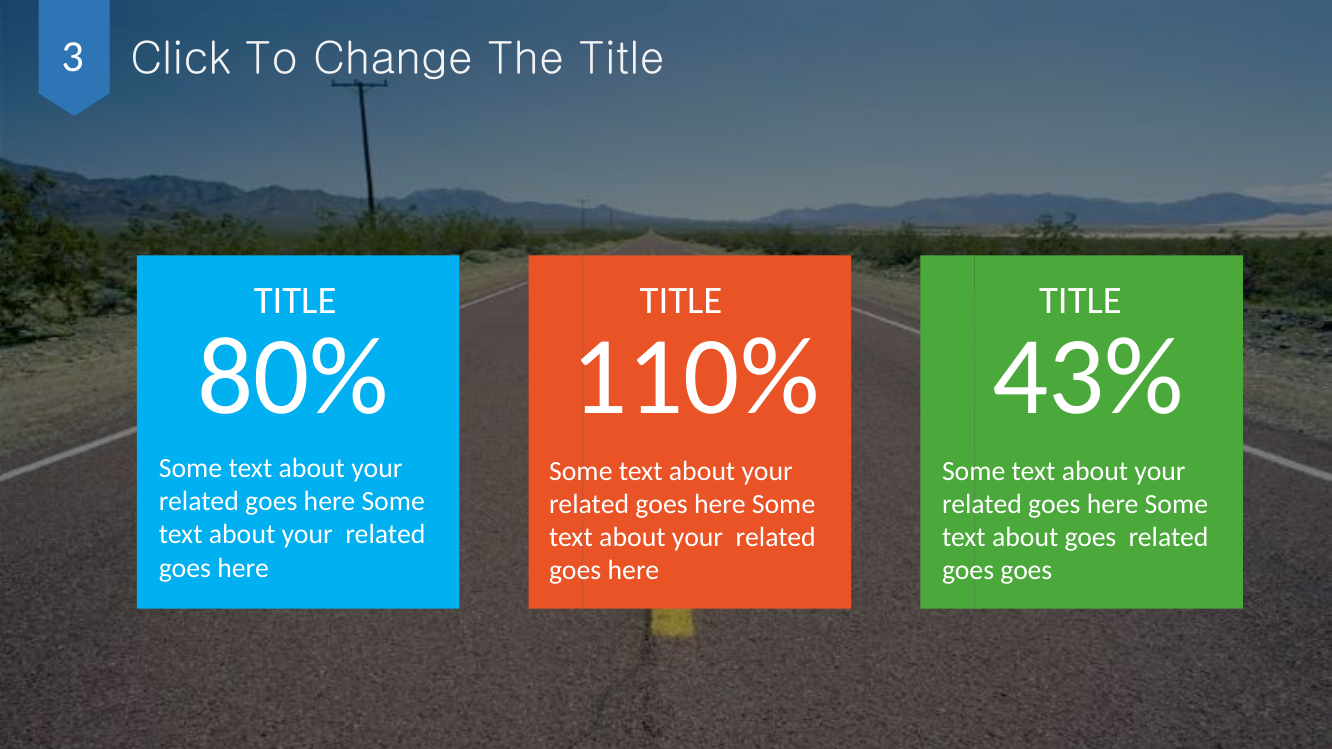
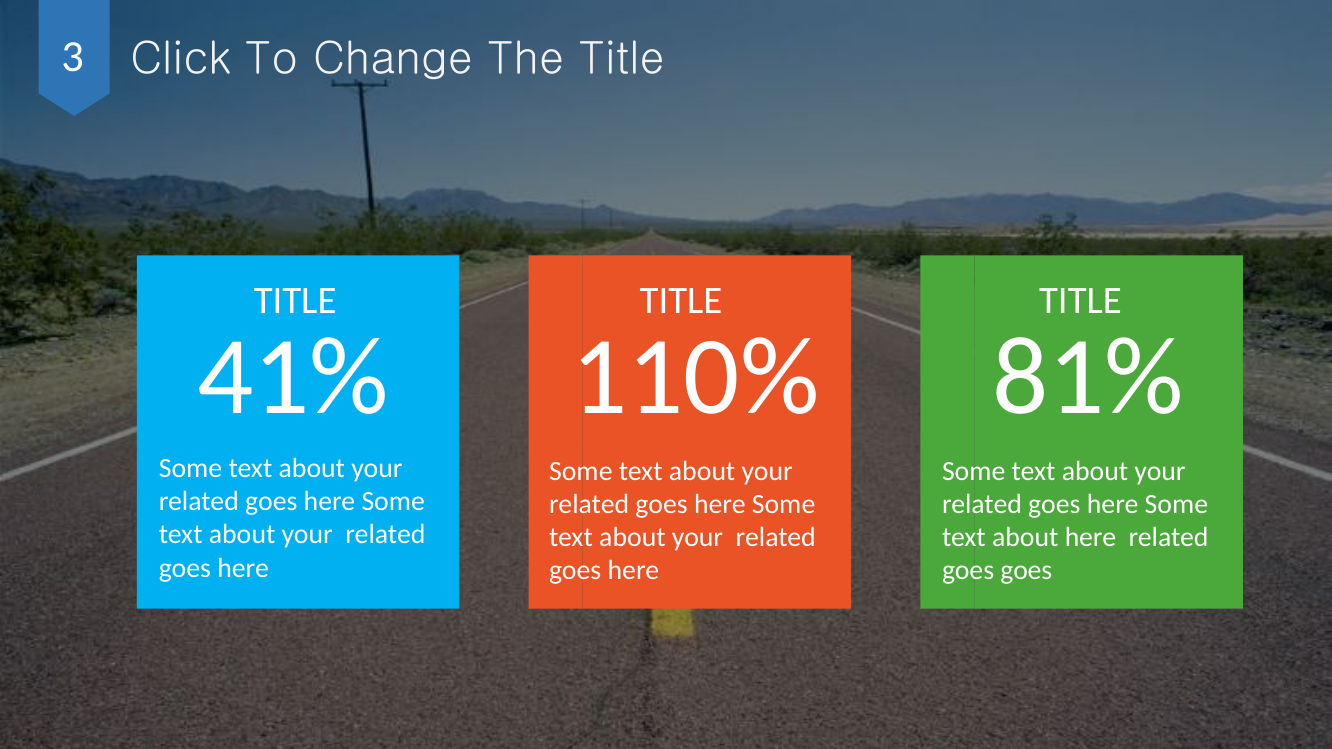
80%: 80% -> 41%
43%: 43% -> 81%
about goes: goes -> here
